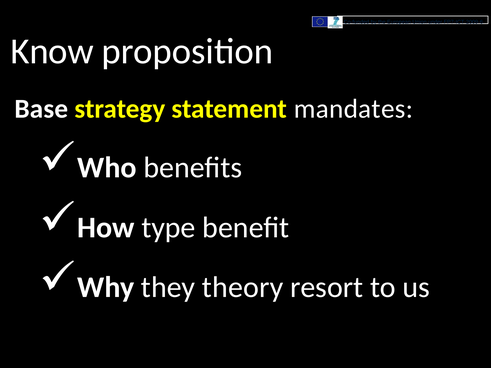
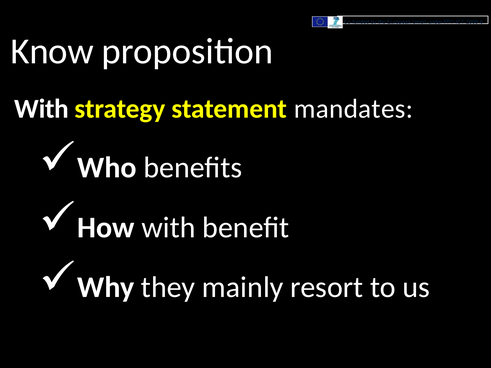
Base at (41, 109): Base -> With
How type: type -> with
theory: theory -> mainly
